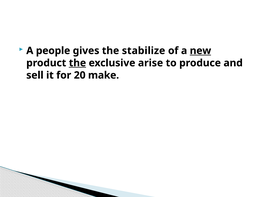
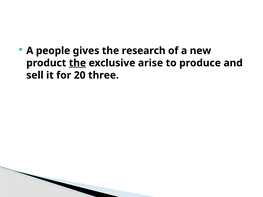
stabilize: stabilize -> research
new underline: present -> none
make: make -> three
